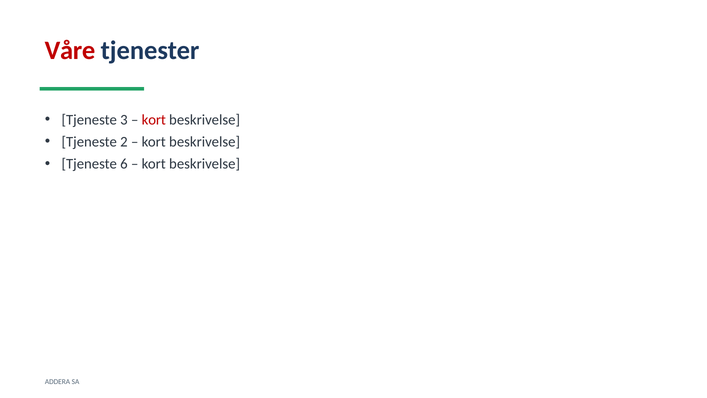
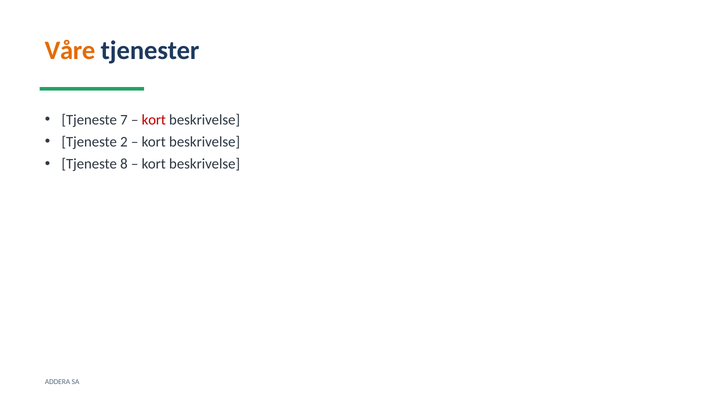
Våre colour: red -> orange
3: 3 -> 7
6: 6 -> 8
